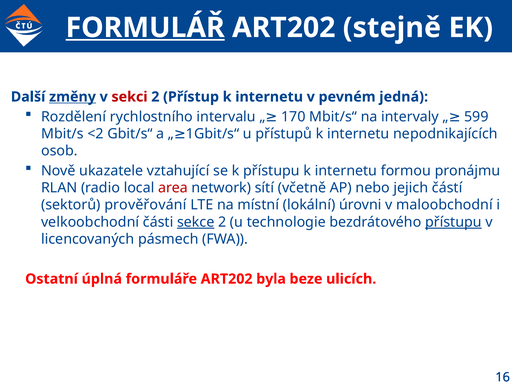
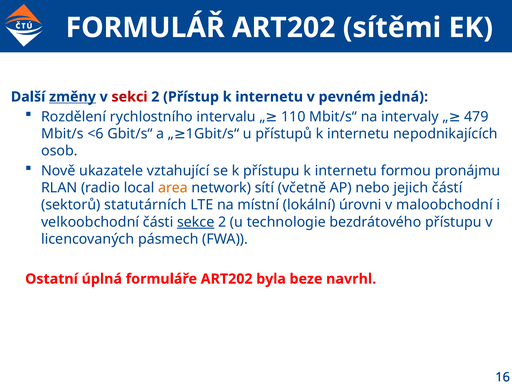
FORMULÁŘ underline: present -> none
stejně: stejně -> sítěmi
170: 170 -> 110
599: 599 -> 479
<2: <2 -> <6
area colour: red -> orange
prověřování: prověřování -> statutárních
přístupu at (453, 222) underline: present -> none
ulicích: ulicích -> navrhl
